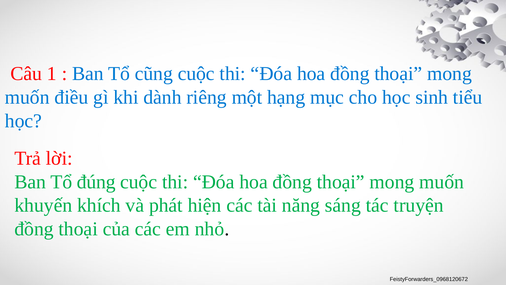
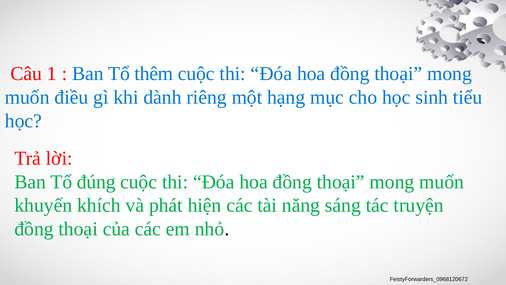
cũng: cũng -> thêm
